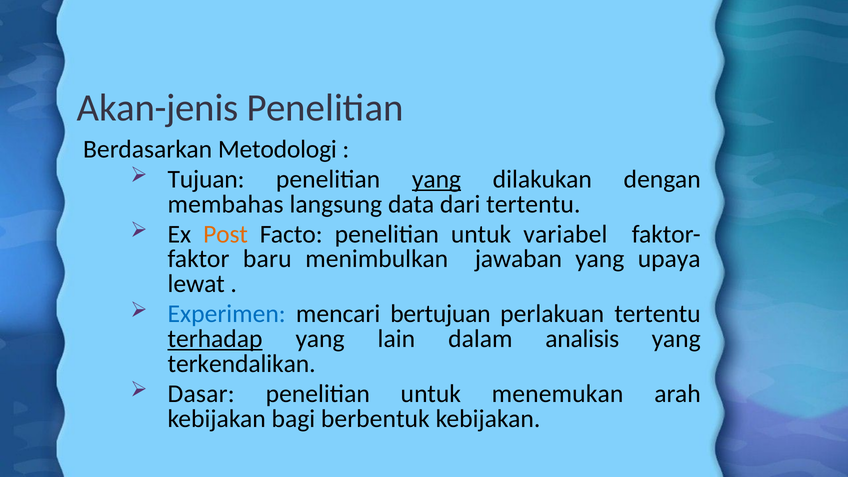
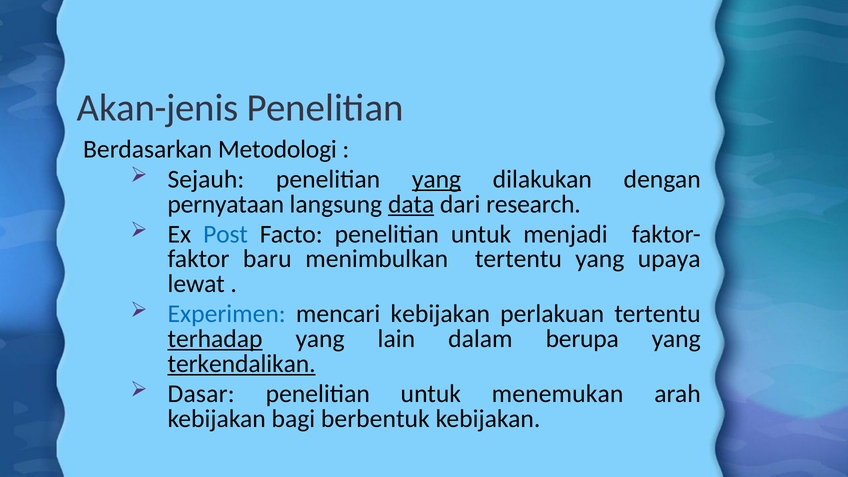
Tujuan: Tujuan -> Sejauh
membahas: membahas -> pernyataan
data underline: none -> present
dari tertentu: tertentu -> research
Post colour: orange -> blue
variabel: variabel -> menjadi
menimbulkan jawaban: jawaban -> tertentu
mencari bertujuan: bertujuan -> kebijakan
analisis: analisis -> berupa
terkendalikan underline: none -> present
